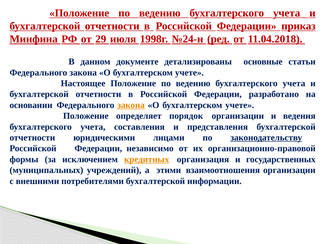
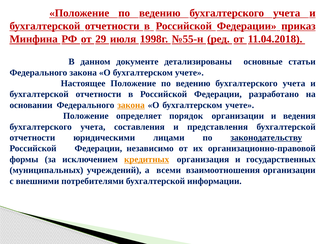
№24-н: №24-н -> №55-н
этими: этими -> всеми
